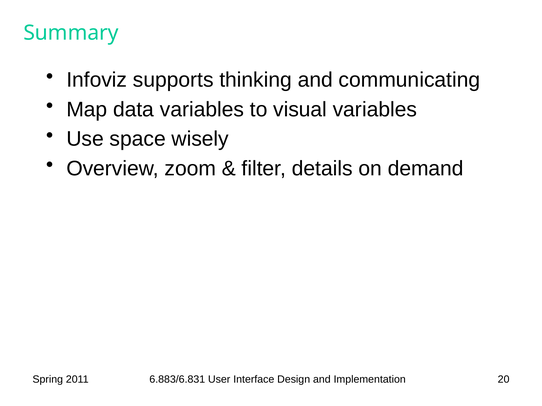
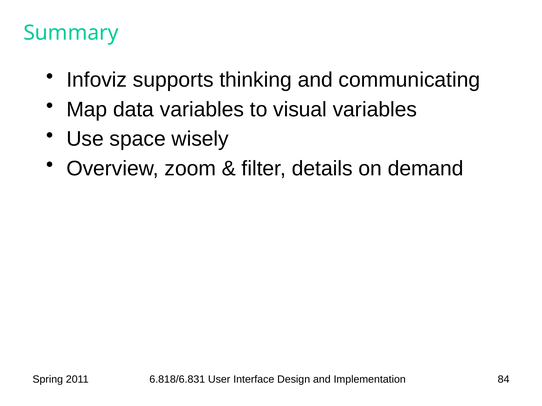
6.883/6.831: 6.883/6.831 -> 6.818/6.831
20: 20 -> 84
